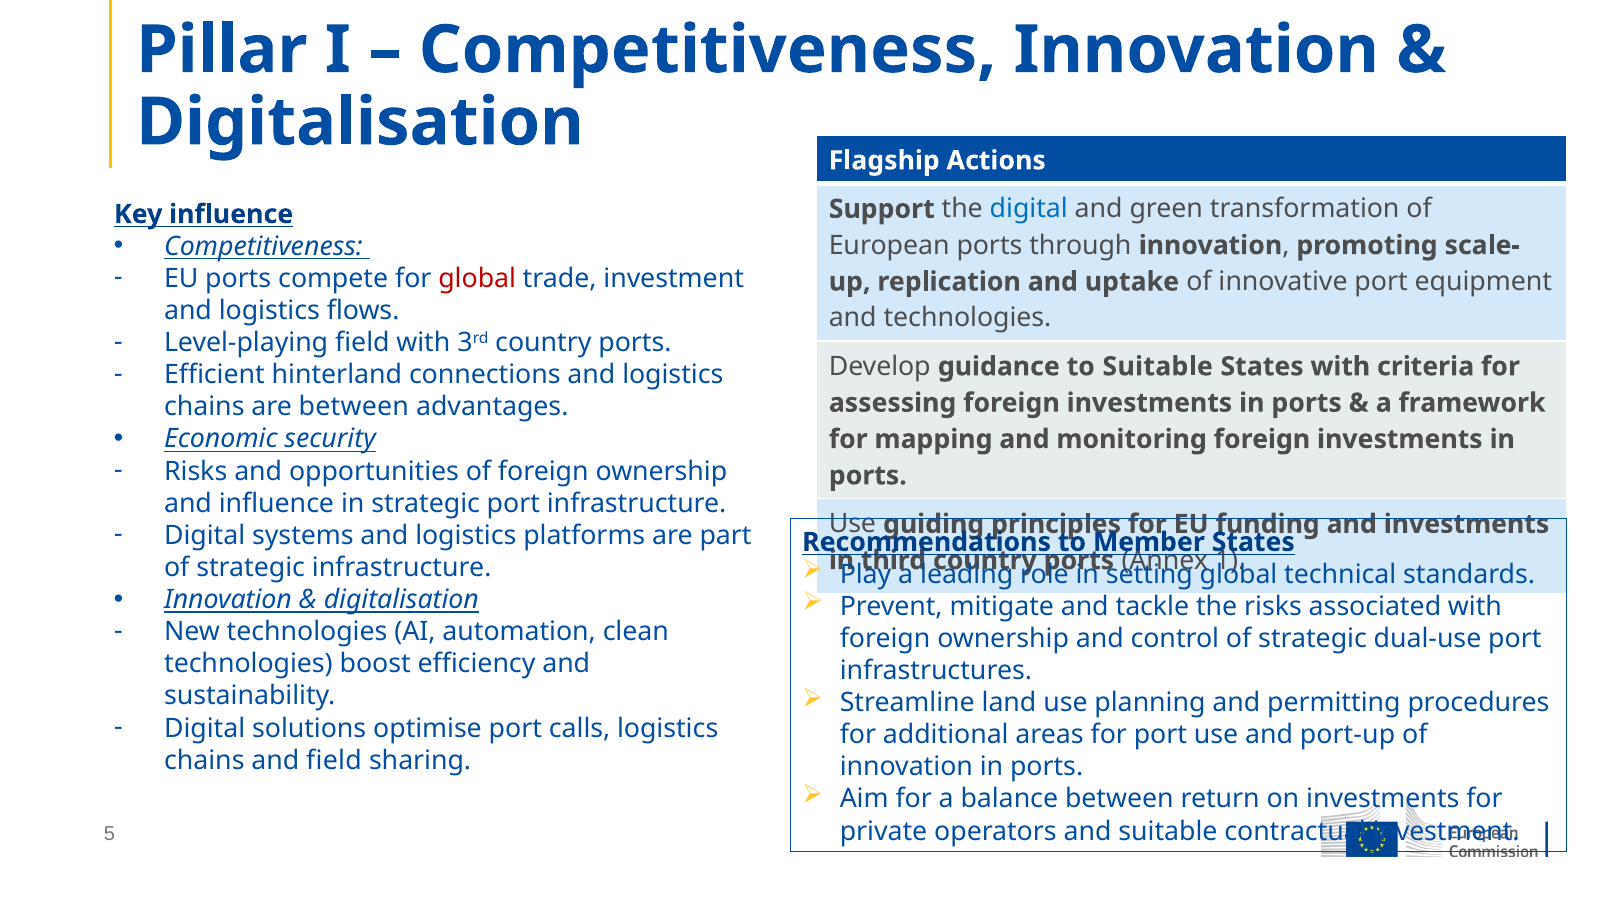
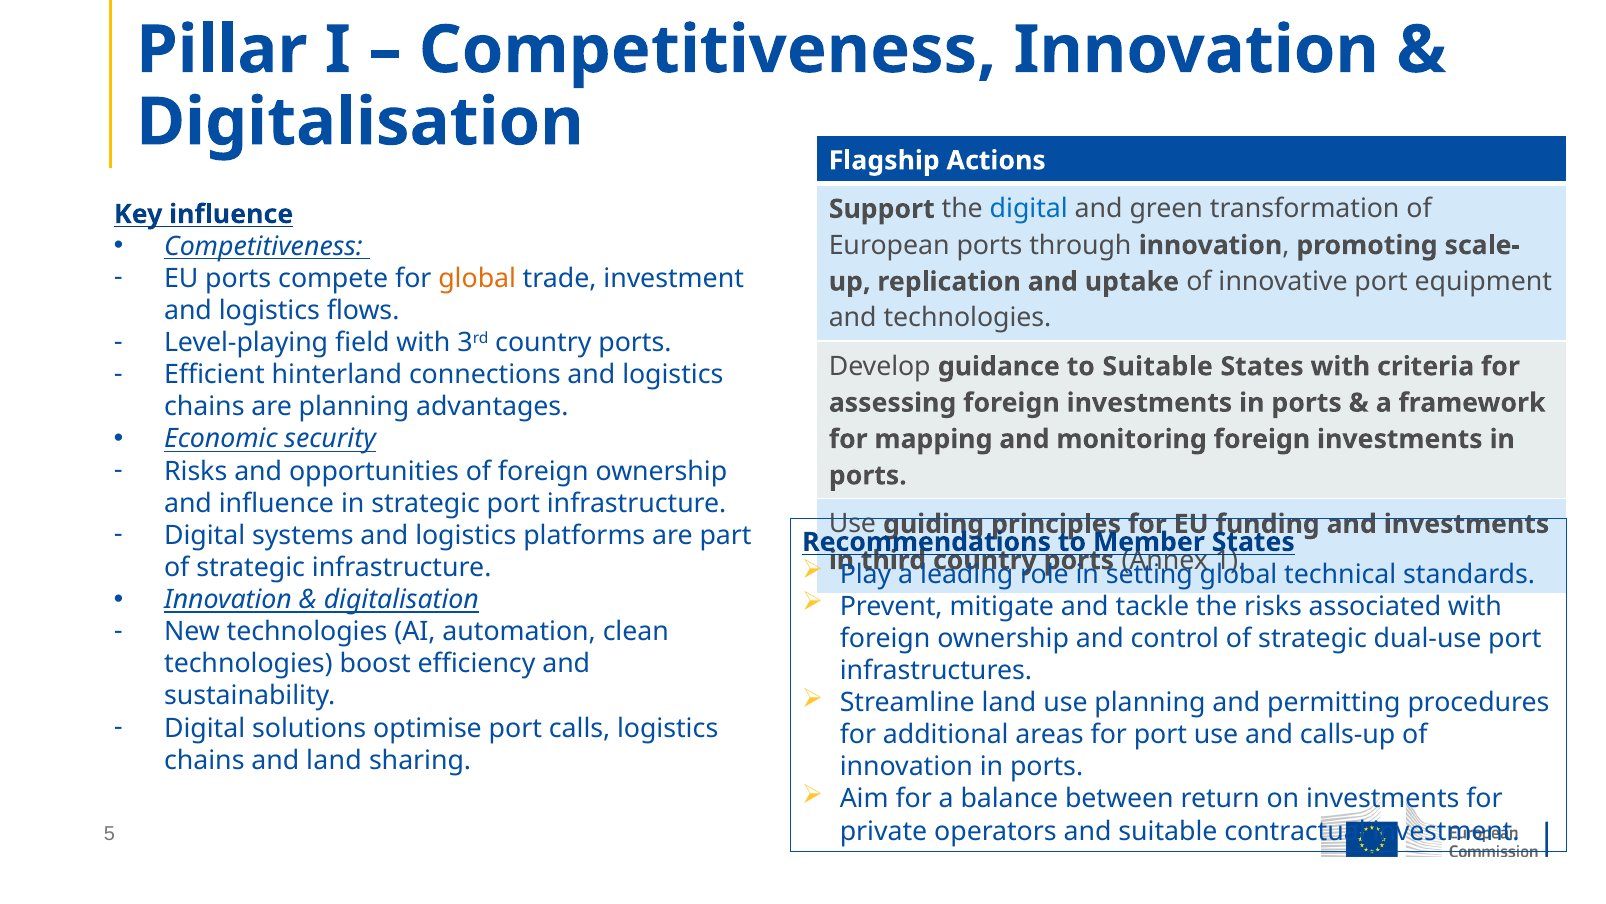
global at (477, 278) colour: red -> orange
are between: between -> planning
port-up: port-up -> calls-up
and field: field -> land
